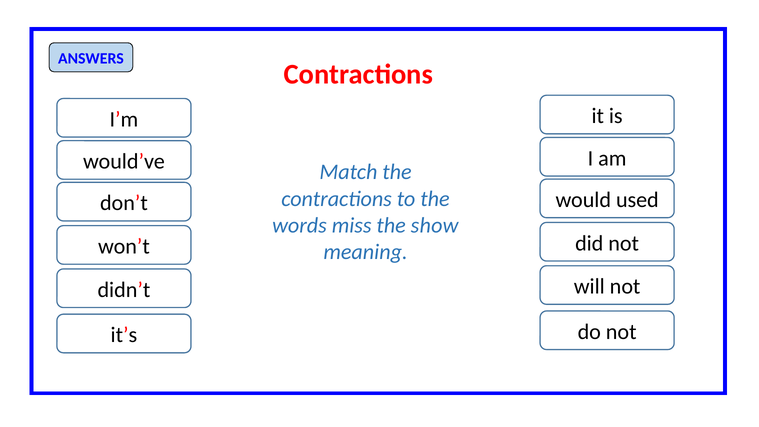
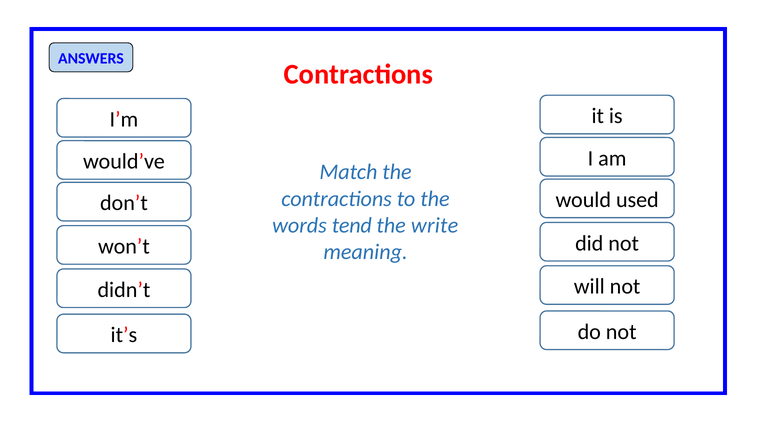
miss: miss -> tend
show: show -> write
